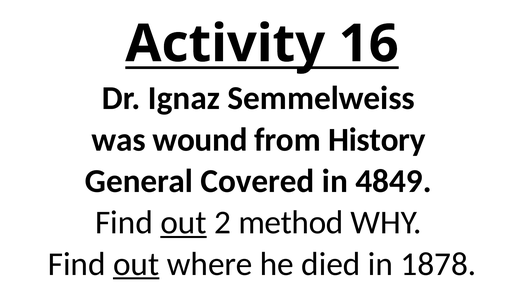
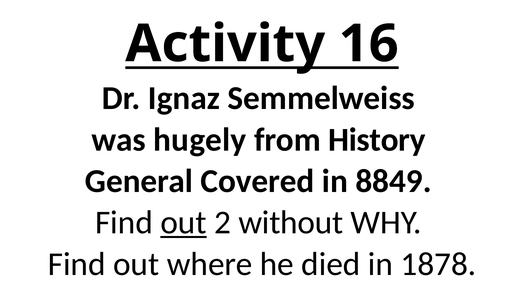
wound: wound -> hugely
4849: 4849 -> 8849
method: method -> without
out at (136, 264) underline: present -> none
